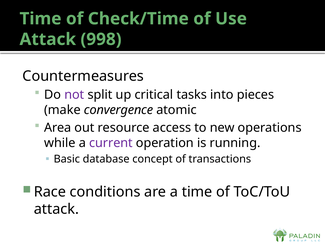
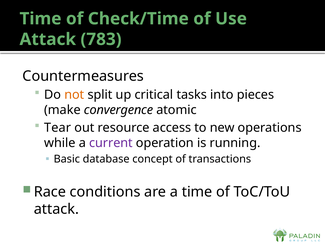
998: 998 -> 783
not colour: purple -> orange
Area: Area -> Tear
